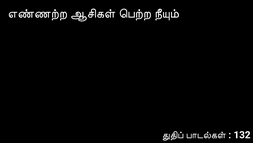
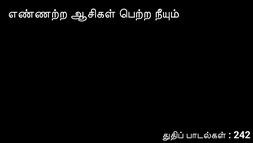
132: 132 -> 242
